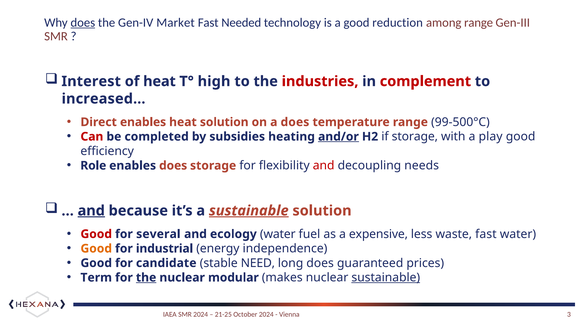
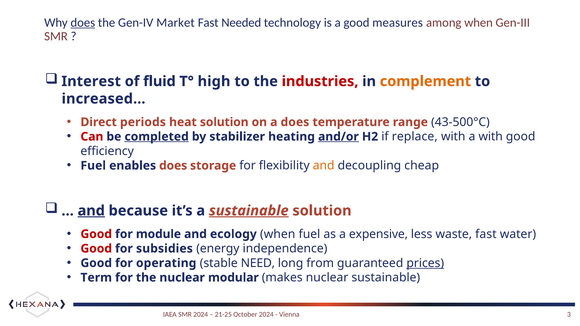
reduction: reduction -> measures
among range: range -> when
of heat: heat -> fluid
complement colour: red -> orange
Direct enables: enables -> periods
99-500°C: 99-500°C -> 43-500°C
completed underline: none -> present
subsidies: subsidies -> stabilizer
if storage: storage -> replace
a play: play -> with
Role at (93, 166): Role -> Fuel
and at (324, 166) colour: red -> orange
needs: needs -> cheap
several: several -> module
ecology water: water -> when
Good at (96, 249) colour: orange -> red
industrial: industrial -> subsidies
candidate: candidate -> operating
long does: does -> from
prices underline: none -> present
the at (146, 278) underline: present -> none
sustainable at (386, 278) underline: present -> none
